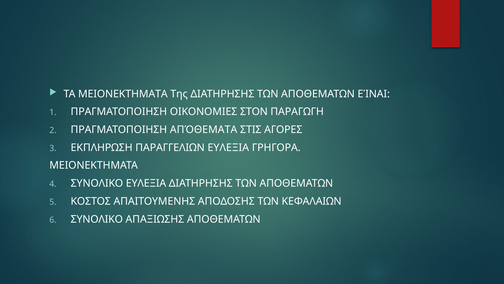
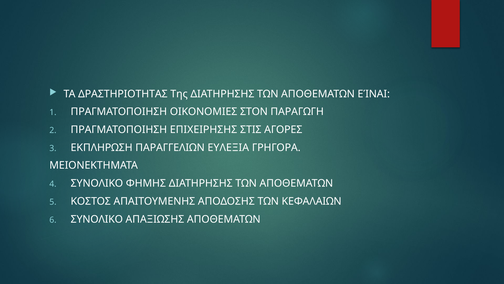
ΤΑ ΜΕΙΟΝΕΚΤΗΜΑΤΑ: ΜΕΙΟΝΕΚΤΗΜΑΤΑ -> ΔΡΑΣΤΗΡΙΟΤΗΤΑΣ
ΑΠΌΘΕΜΑΤΑ: ΑΠΌΘΕΜΑΤΑ -> ΕΠΙΧΕΙΡΗΣΗΣ
ΣΥΝΟΛΙΚΟ ΕΥΛΕΞΙΑ: ΕΥΛΕΞΙΑ -> ΦΗΜΗΣ
